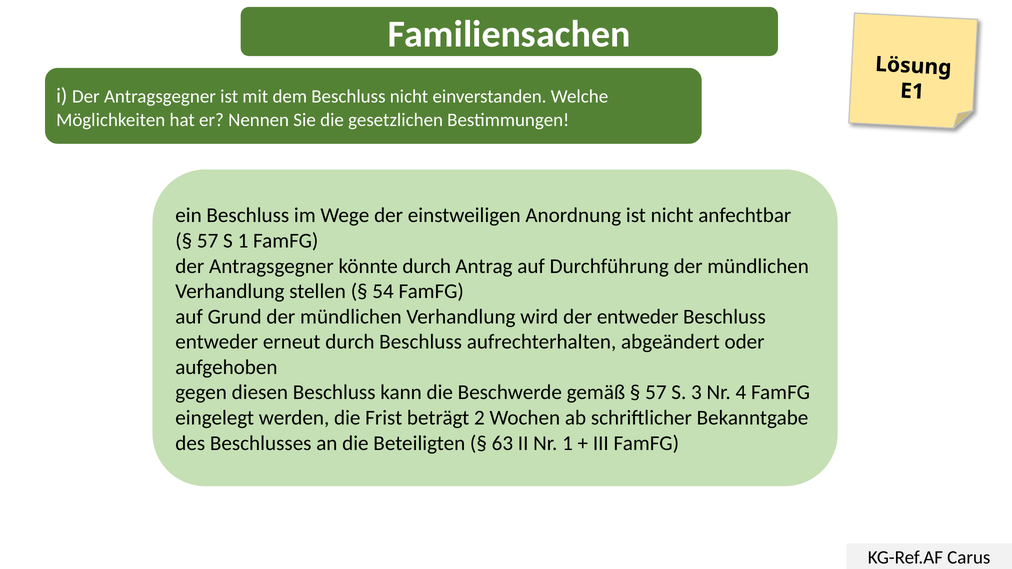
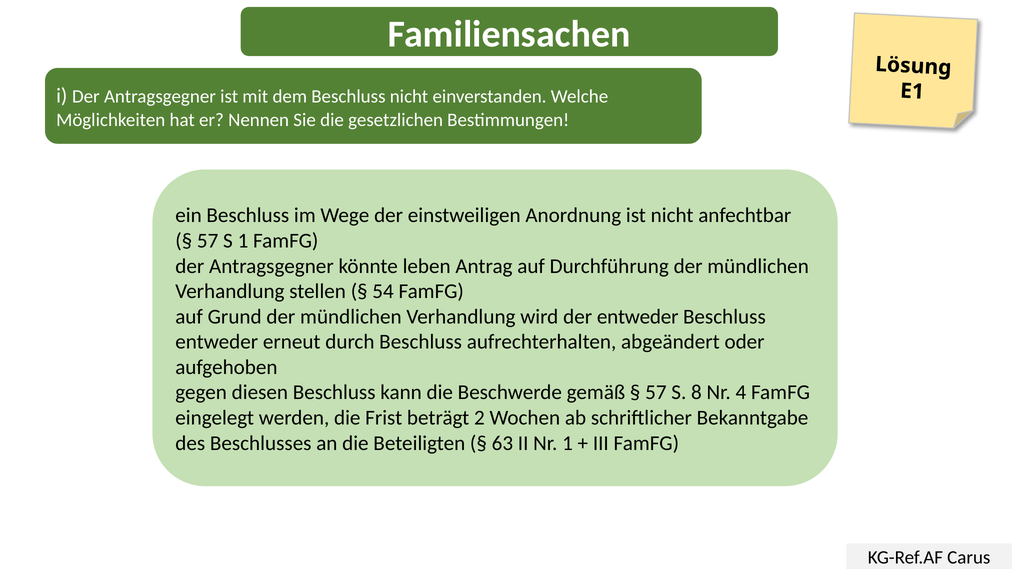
könnte durch: durch -> leben
3: 3 -> 8
